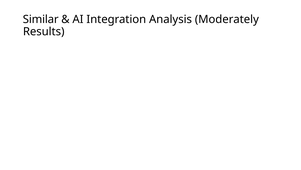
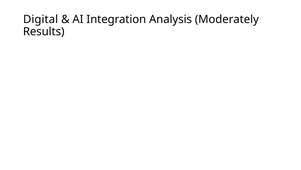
Similar: Similar -> Digital
